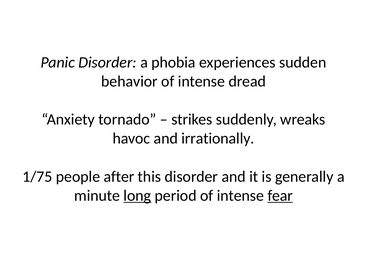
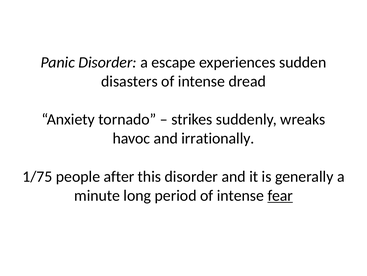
phobia: phobia -> escape
behavior: behavior -> disasters
long underline: present -> none
